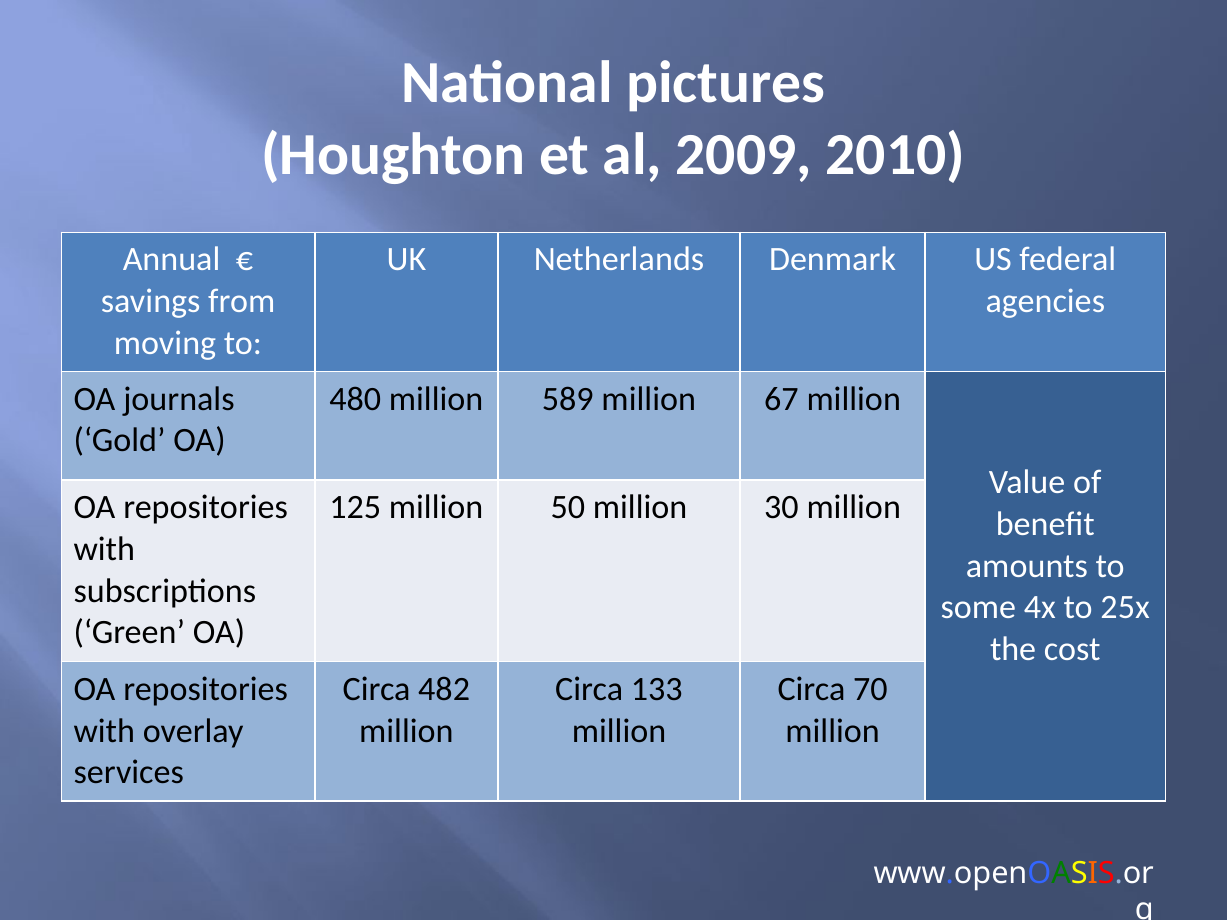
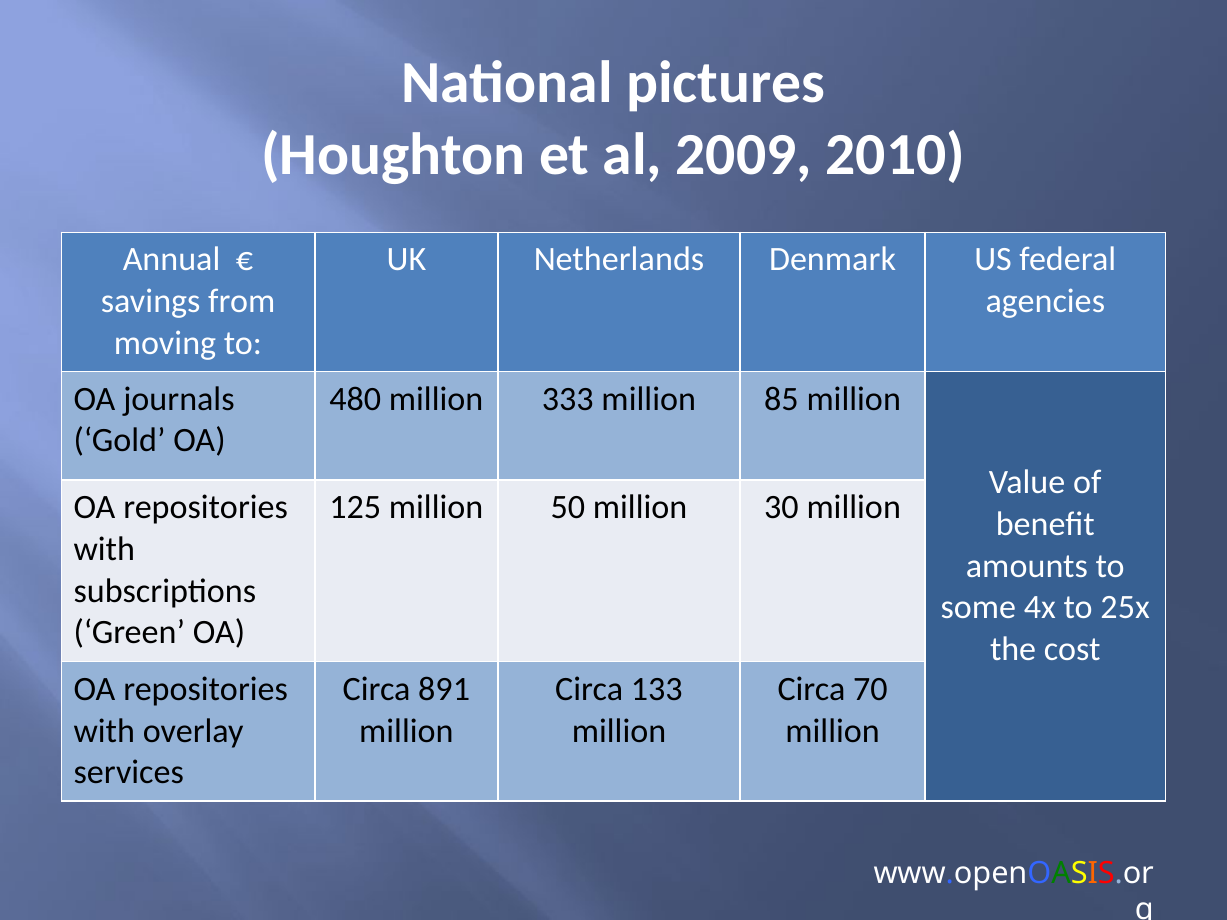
589: 589 -> 333
67: 67 -> 85
482: 482 -> 891
